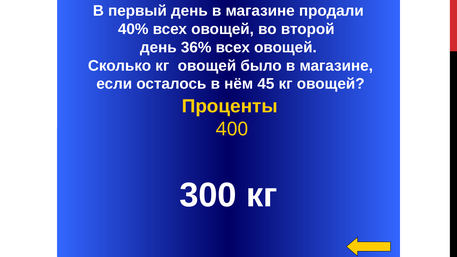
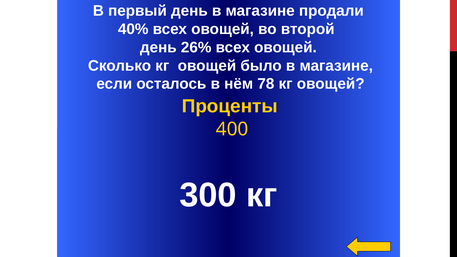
36%: 36% -> 26%
45: 45 -> 78
